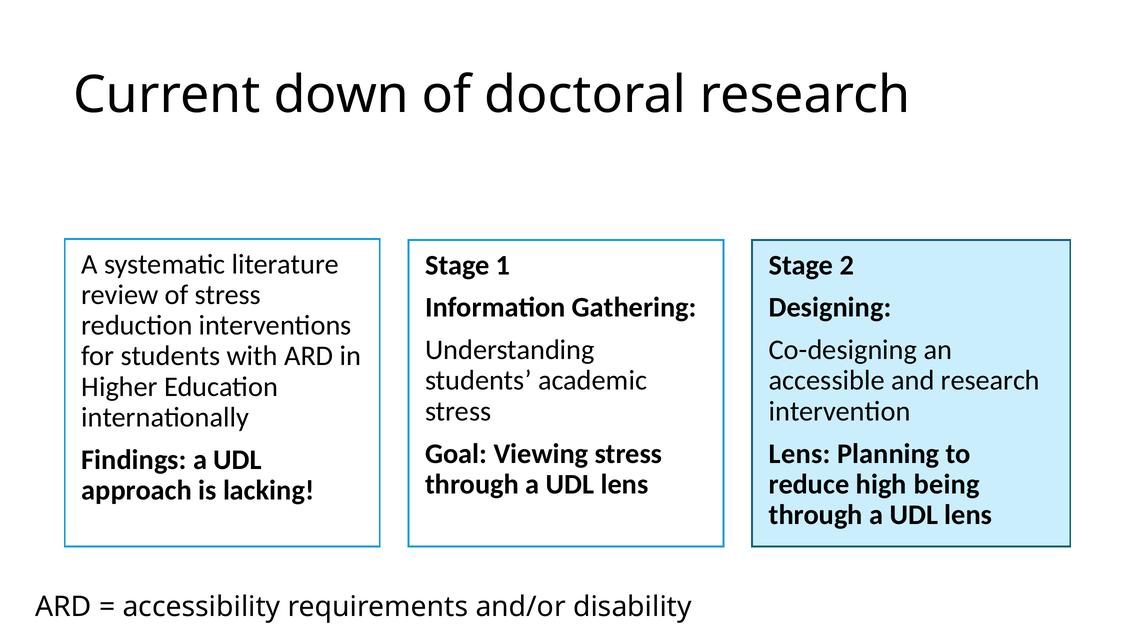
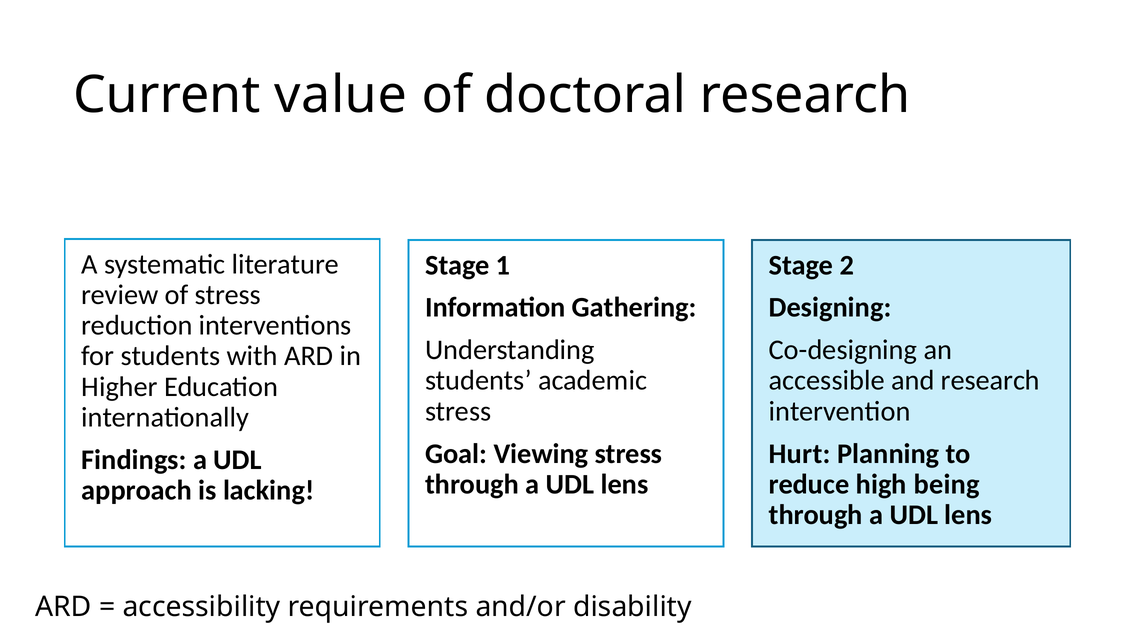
down: down -> value
Lens at (800, 454): Lens -> Hurt
